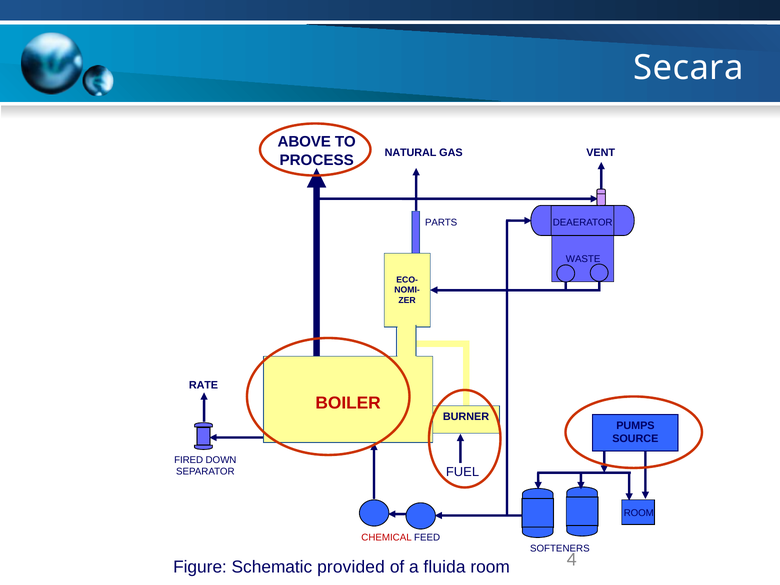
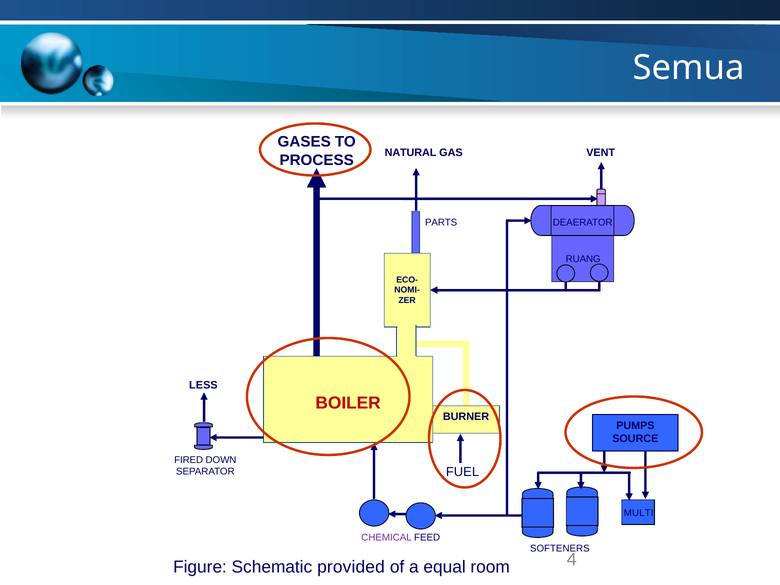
Secara: Secara -> Semua
ABOVE: ABOVE -> GASES
WASTE: WASTE -> RUANG
RATE: RATE -> LESS
ROOM at (639, 513): ROOM -> MULTI
CHEMICAL colour: red -> purple
fluida: fluida -> equal
